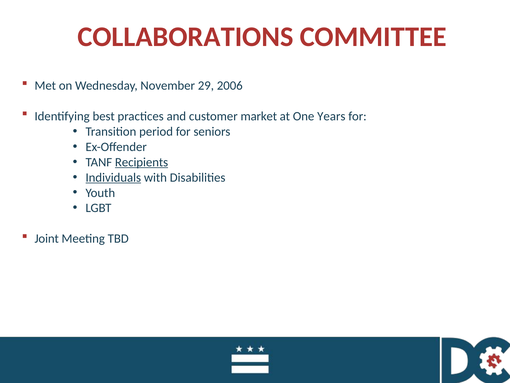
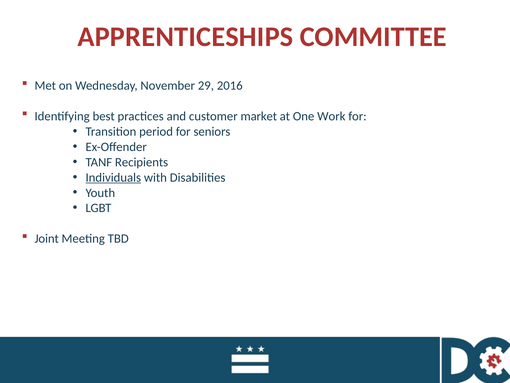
COLLABORATIONS: COLLABORATIONS -> APPRENTICESHIPS
2006: 2006 -> 2016
Years: Years -> Work
Recipients underline: present -> none
